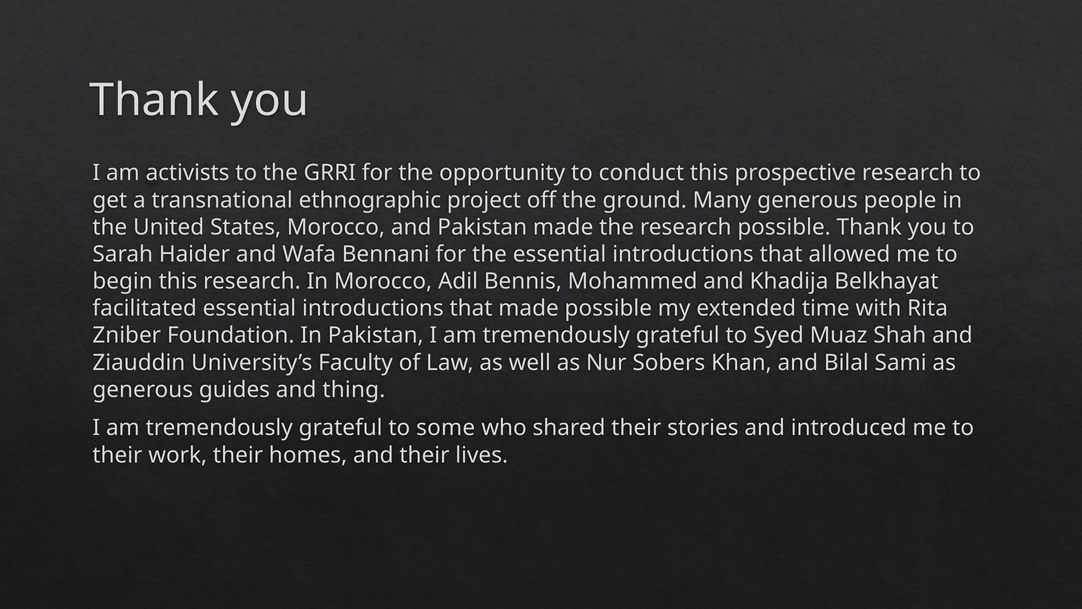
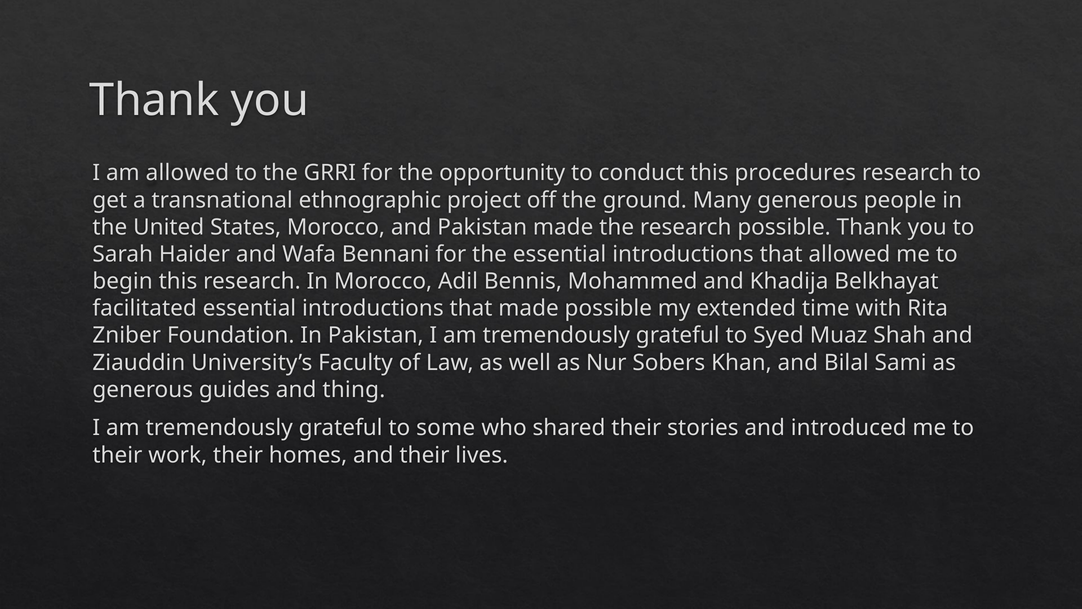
am activists: activists -> allowed
prospective: prospective -> procedures
